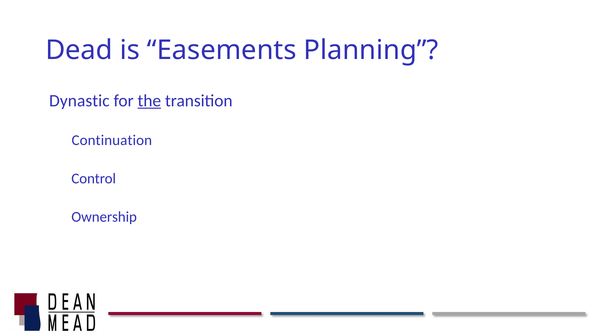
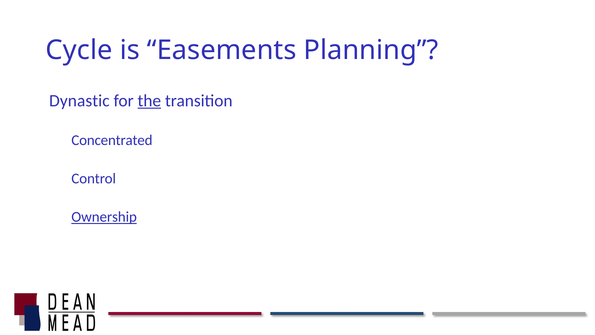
Dead: Dead -> Cycle
Continuation: Continuation -> Concentrated
Ownership underline: none -> present
